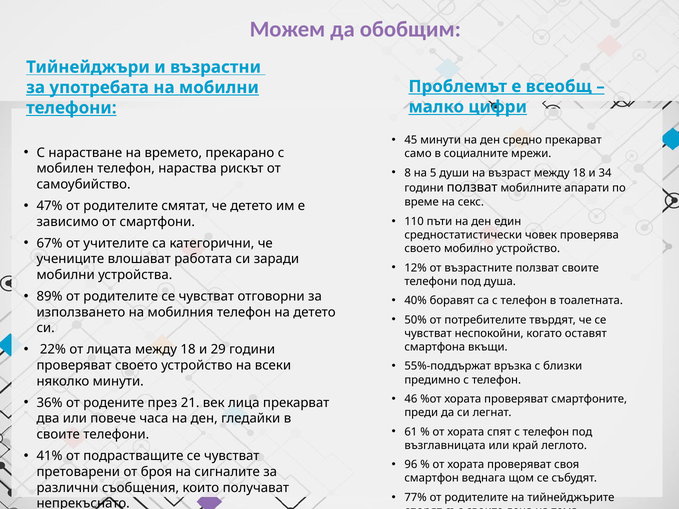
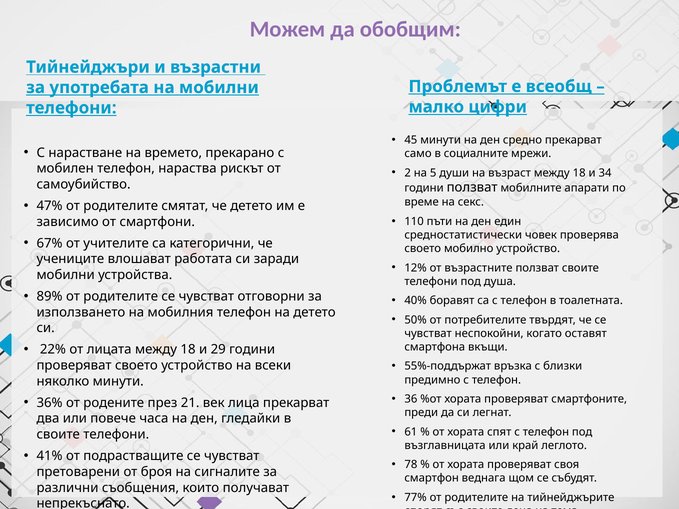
8: 8 -> 2
46: 46 -> 36
96: 96 -> 78
